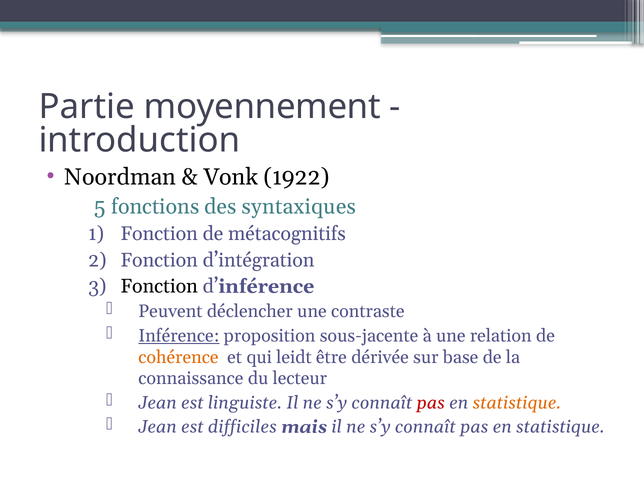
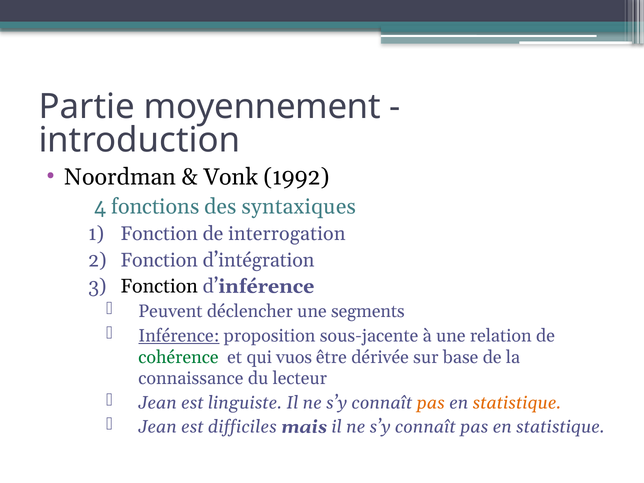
1922: 1922 -> 1992
5: 5 -> 4
métacognitifs: métacognitifs -> interrogation
contraste: contraste -> segments
cohérence colour: orange -> green
leidt: leidt -> vuos
pas at (431, 403) colour: red -> orange
